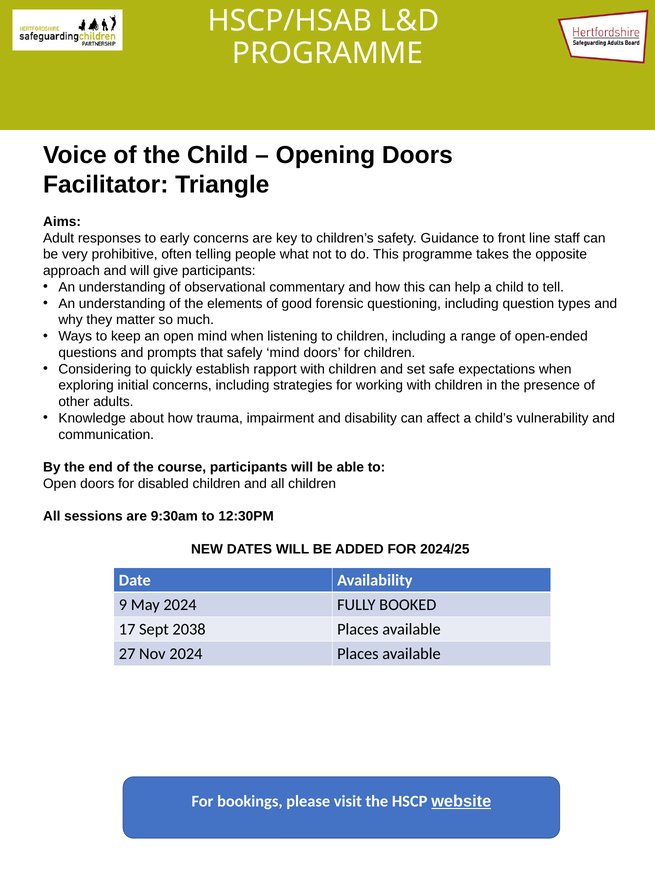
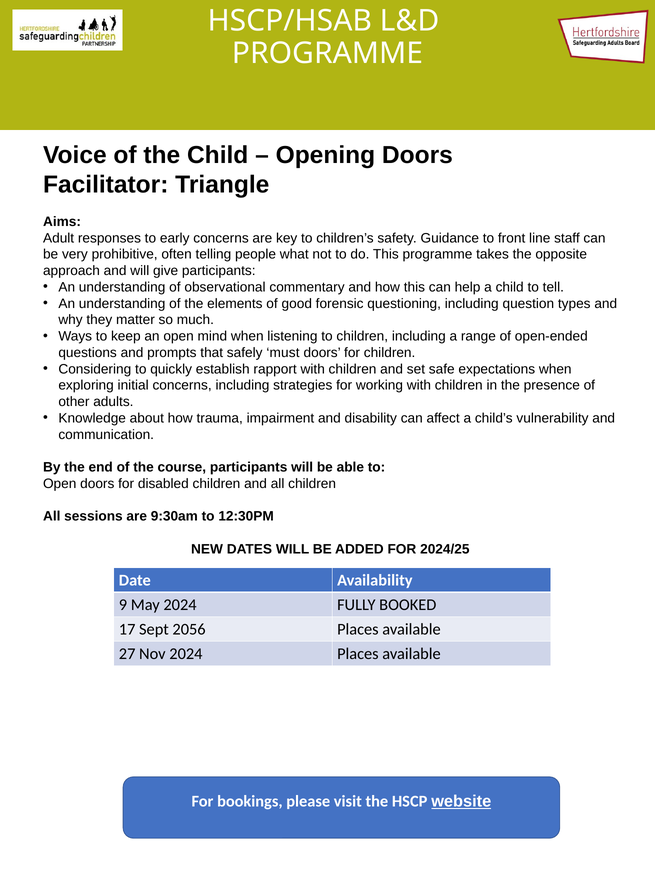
safely mind: mind -> must
2038: 2038 -> 2056
